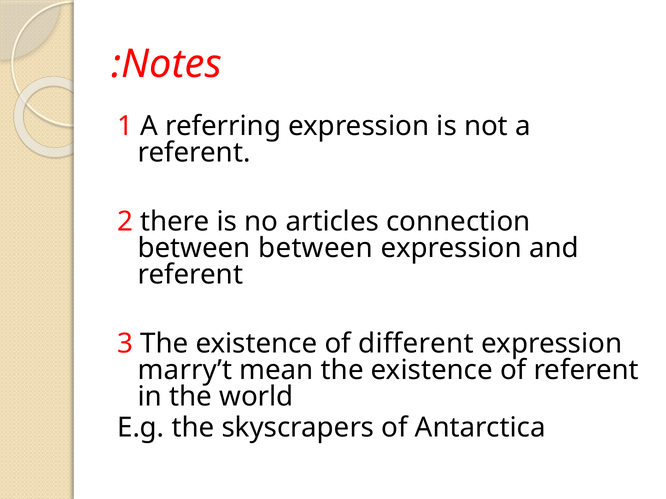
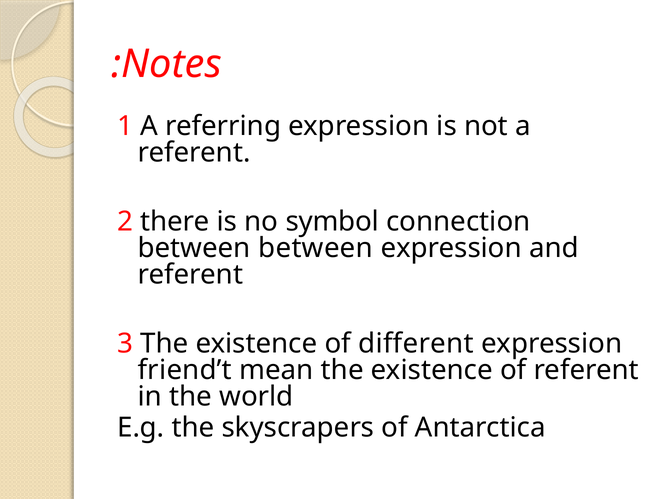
articles: articles -> symbol
marry’t: marry’t -> friend’t
